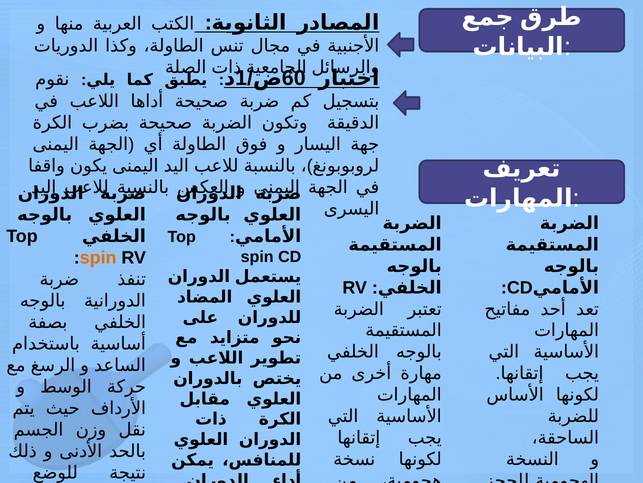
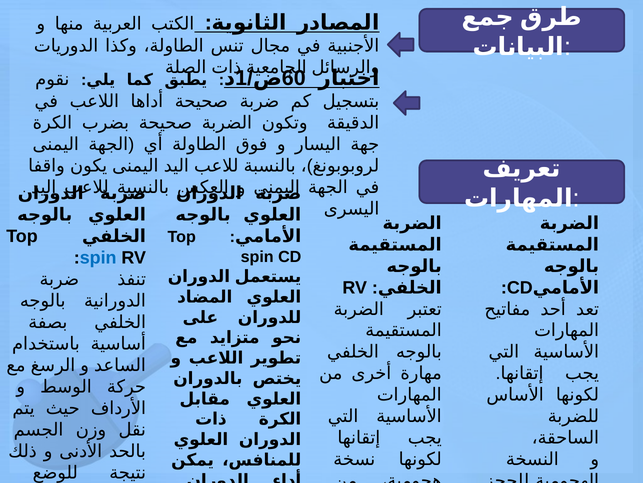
spin at (98, 258) colour: orange -> blue
